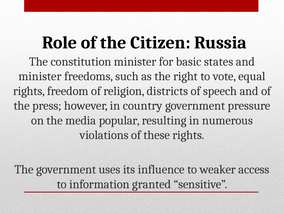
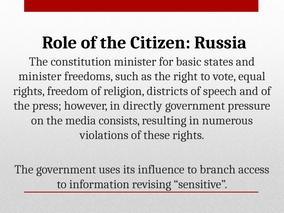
country: country -> directly
popular: popular -> consists
weaker: weaker -> branch
granted: granted -> revising
